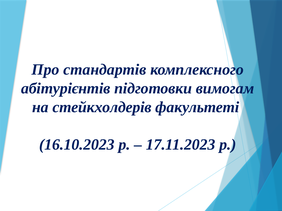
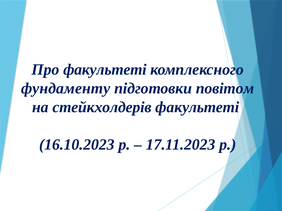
Про стандартів: стандартів -> факультеті
абітурієнтів: абітурієнтів -> фундаменту
вимогам: вимогам -> повітом
